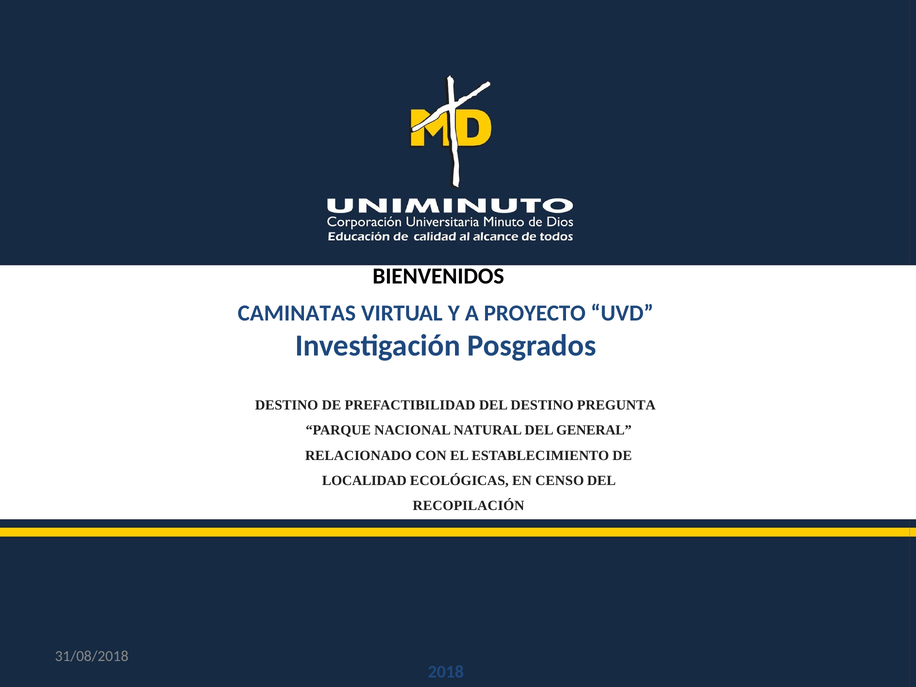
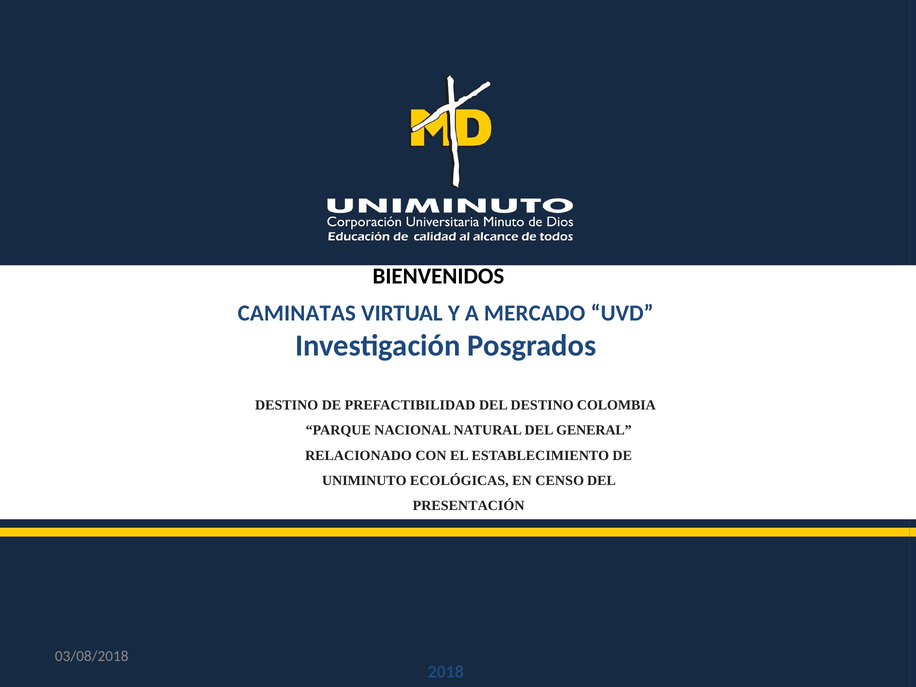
PROYECTO: PROYECTO -> MERCADO
PREGUNTA: PREGUNTA -> COLOMBIA
LOCALIDAD: LOCALIDAD -> UNIMINUTO
RECOPILACIÓN: RECOPILACIÓN -> PRESENTACIÓN
31/08/2018: 31/08/2018 -> 03/08/2018
